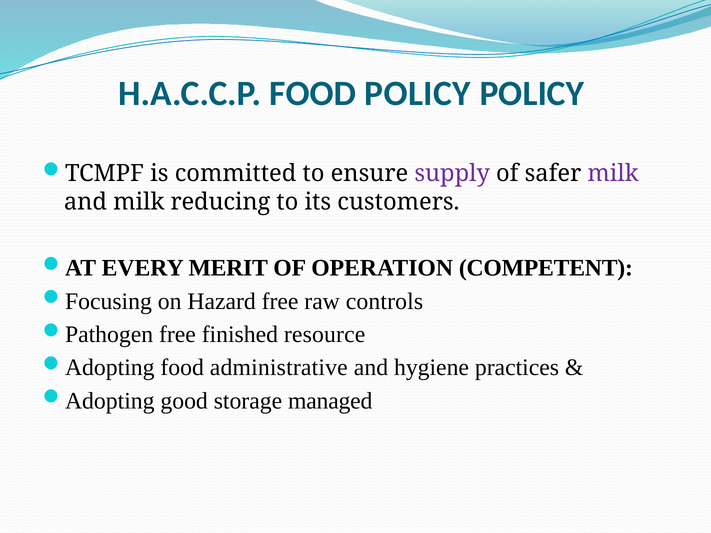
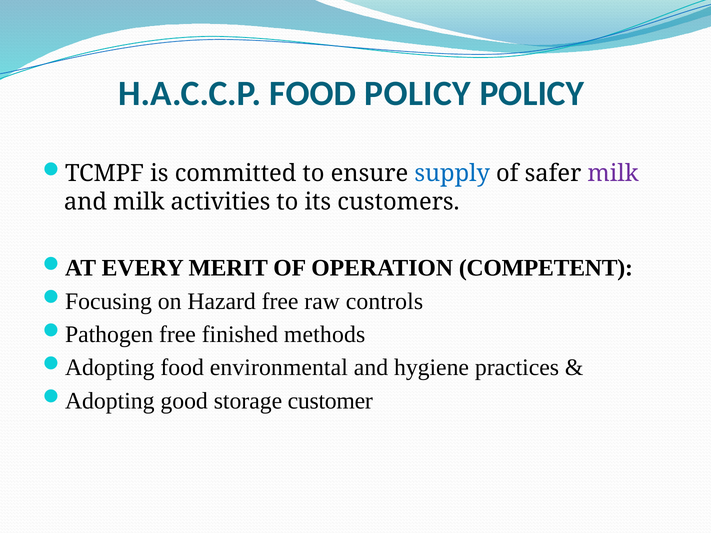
supply colour: purple -> blue
reducing: reducing -> activities
resource: resource -> methods
administrative: administrative -> environmental
managed: managed -> customer
